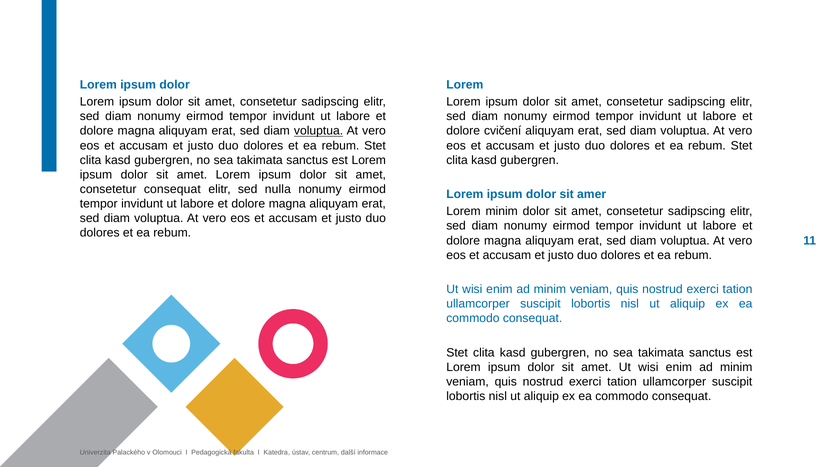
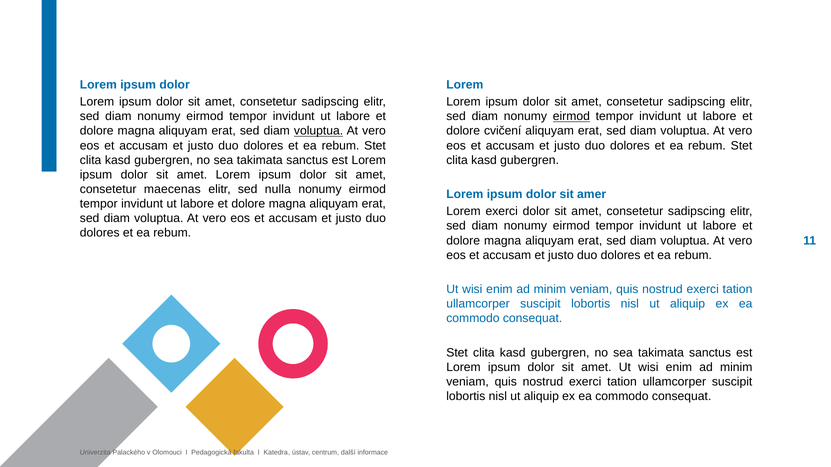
eirmod at (571, 117) underline: none -> present
consetetur consequat: consequat -> maecenas
Lorem minim: minim -> exerci
